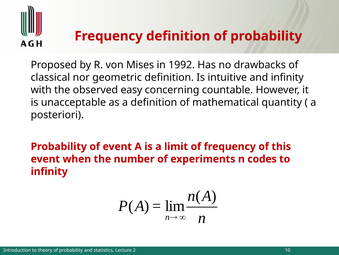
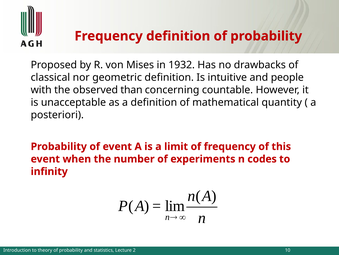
1992: 1992 -> 1932
and infinity: infinity -> people
easy: easy -> than
